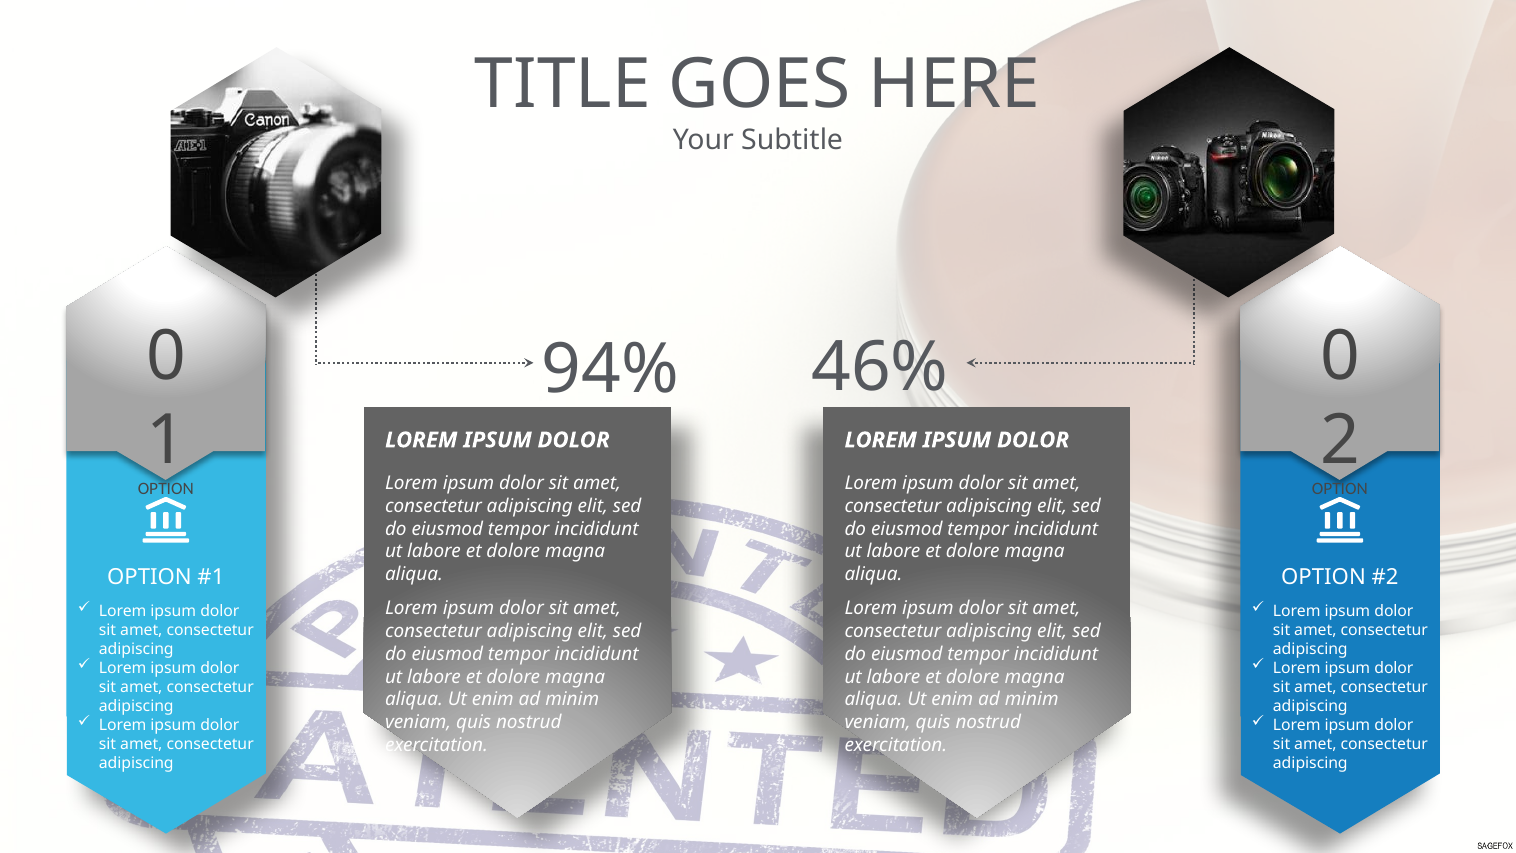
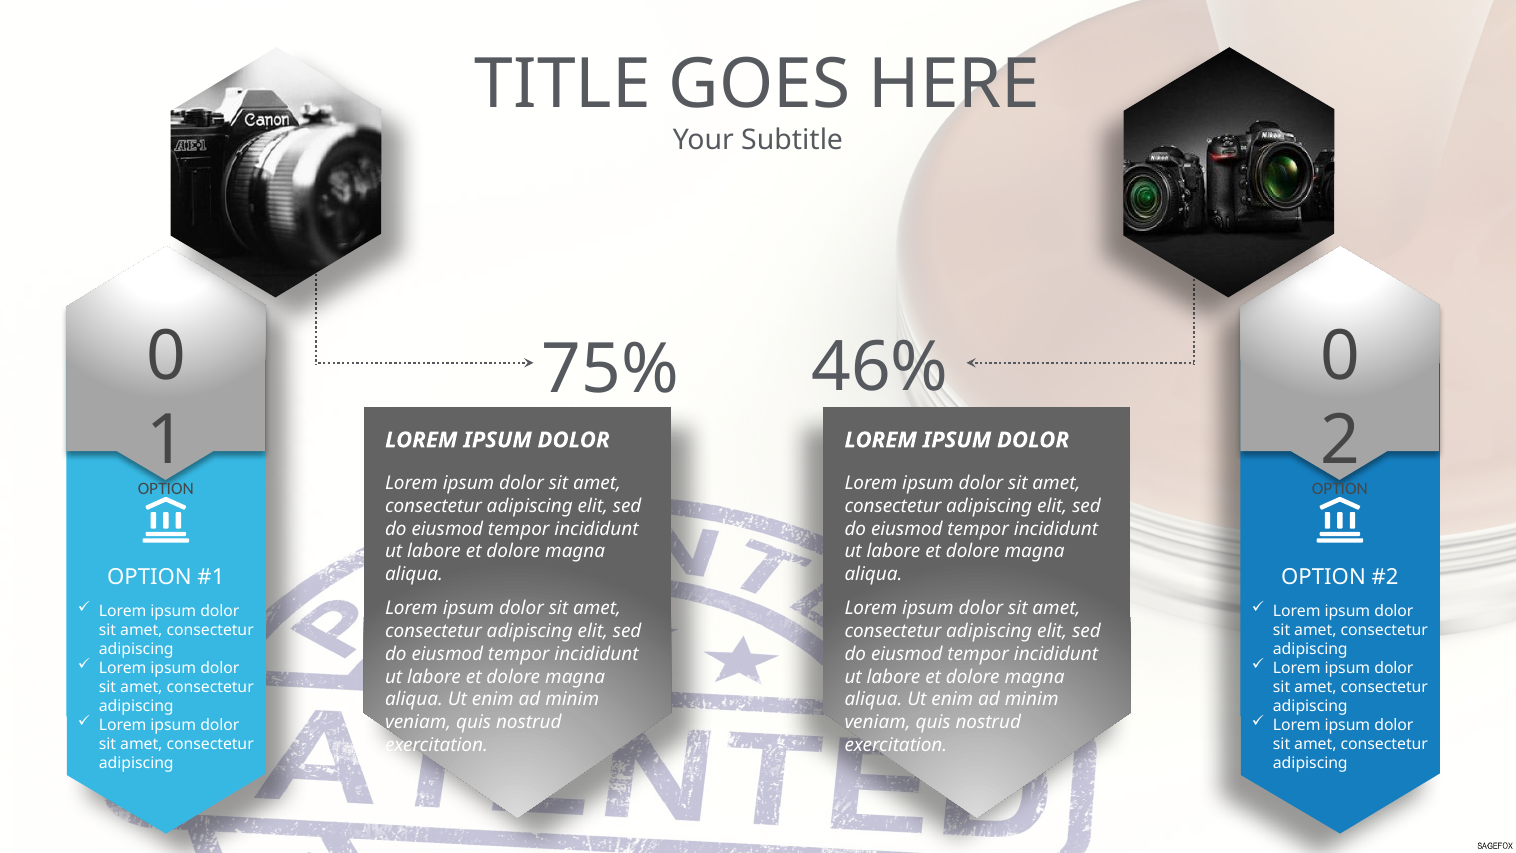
94%: 94% -> 75%
